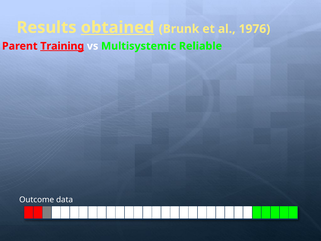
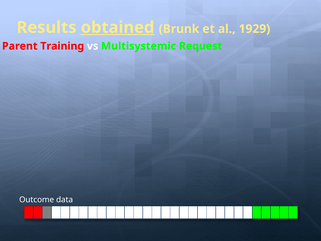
1976: 1976 -> 1929
Training underline: present -> none
Reliable: Reliable -> Request
